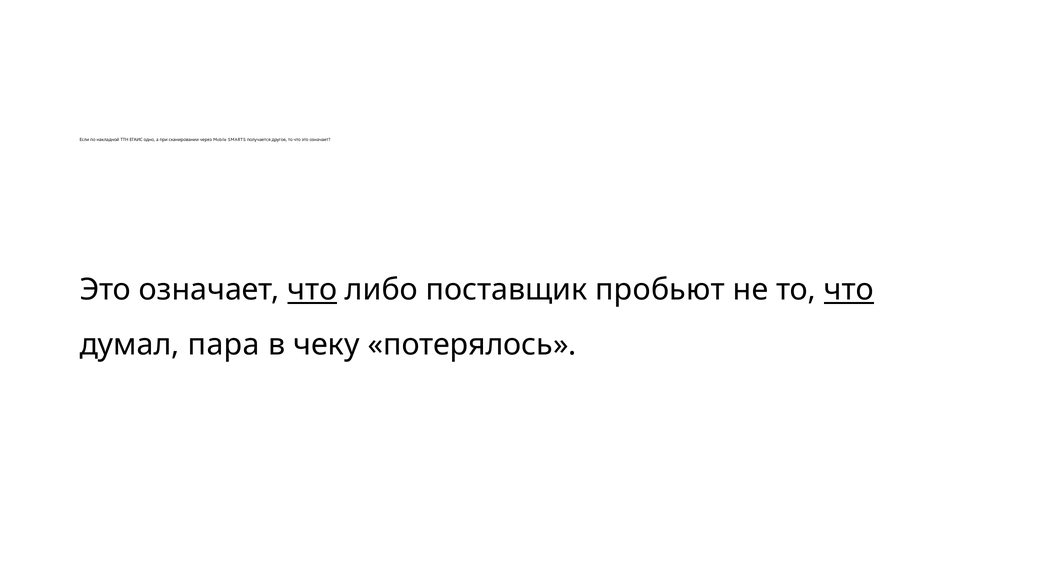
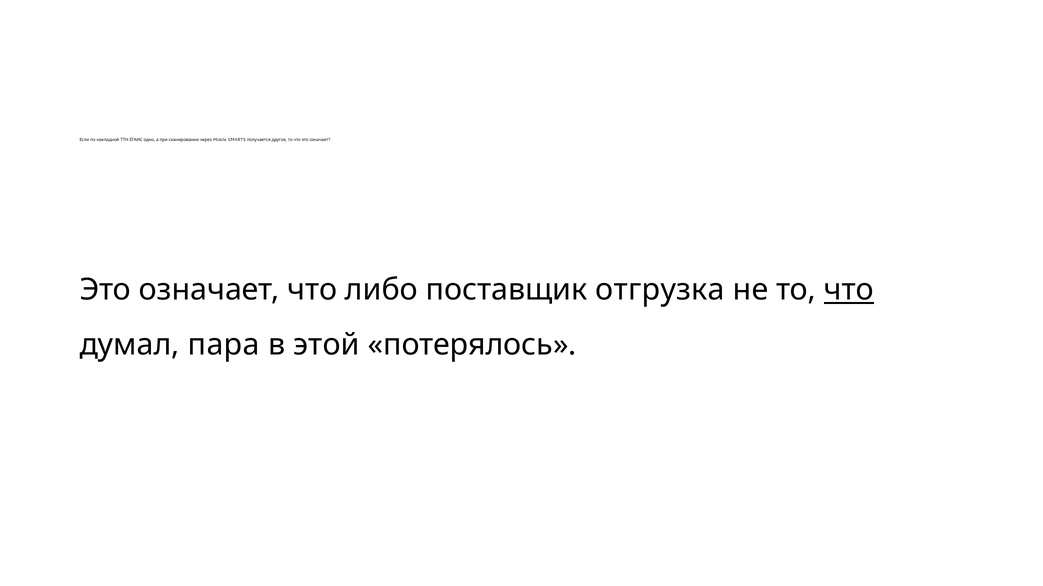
что at (312, 290) underline: present -> none
пробьют: пробьют -> отгрузка
чеку: чеку -> этой
